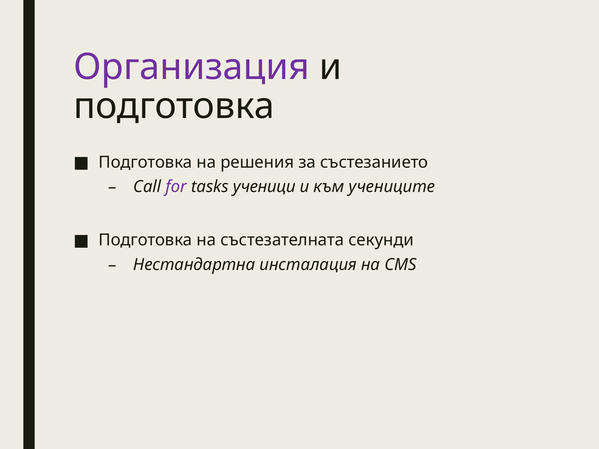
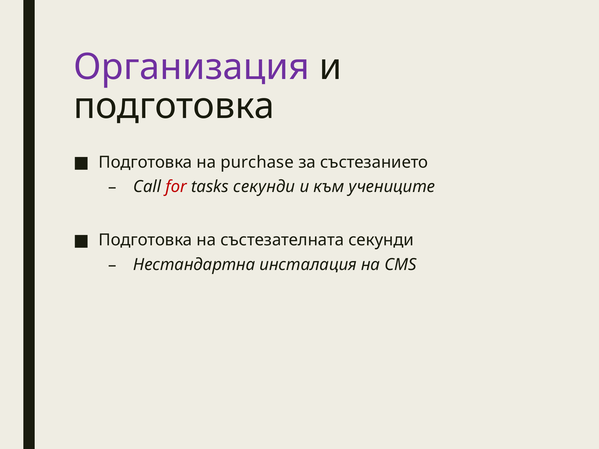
решения: решения -> purchase
for colour: purple -> red
tasks ученици: ученици -> секунди
